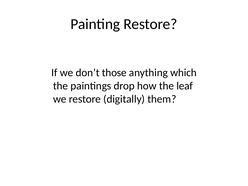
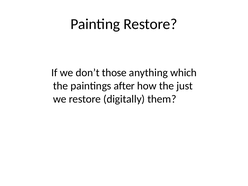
drop: drop -> after
leaf: leaf -> just
